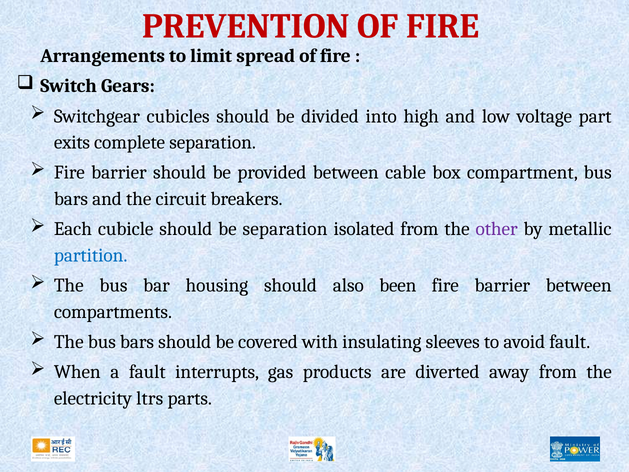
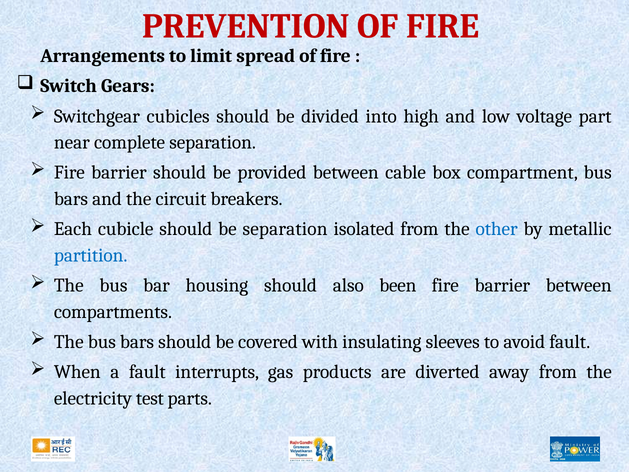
exits: exits -> near
other colour: purple -> blue
ltrs: ltrs -> test
